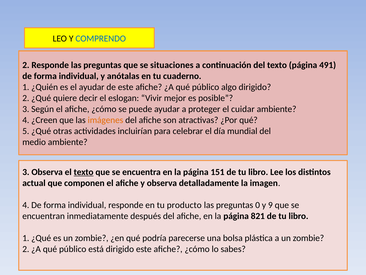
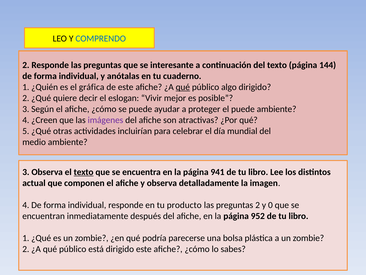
situaciones: situaciones -> interesante
491: 491 -> 144
el ayudar: ayudar -> gráfica
qué at (183, 87) underline: none -> present
el cuidar: cuidar -> puede
imágenes colour: orange -> purple
151: 151 -> 941
preguntas 0: 0 -> 2
9: 9 -> 0
821: 821 -> 952
